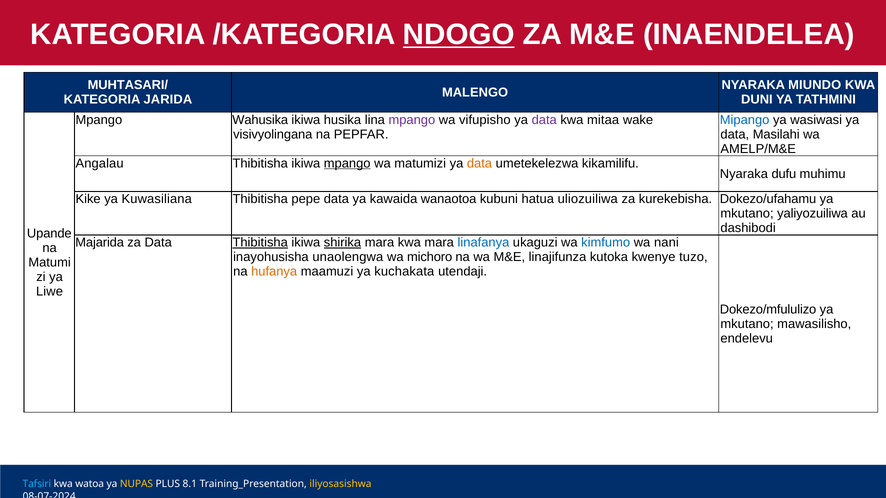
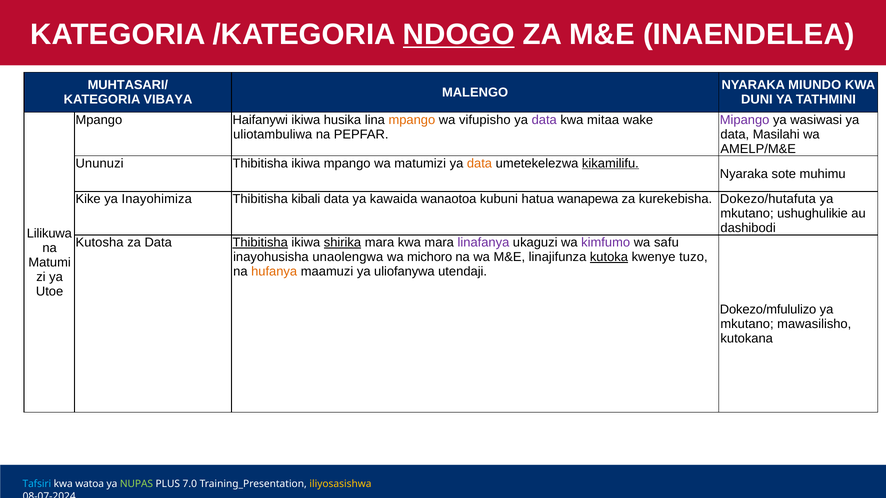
JARIDA: JARIDA -> VIBAYA
Wahusika: Wahusika -> Haifanywi
mpango at (412, 120) colour: purple -> orange
Mipango colour: blue -> purple
visivyolingana: visivyolingana -> uliotambuliwa
Angalau: Angalau -> Ununuzi
mpango at (347, 163) underline: present -> none
kikamilifu underline: none -> present
dufu: dufu -> sote
Kuwasiliana: Kuwasiliana -> Inayohimiza
pepe: pepe -> kibali
uliozuiliwa: uliozuiliwa -> wanapewa
Dokezo/ufahamu: Dokezo/ufahamu -> Dokezo/hutafuta
yaliyozuiliwa: yaliyozuiliwa -> ushughulikie
Upande: Upande -> Lilikuwa
Majarida: Majarida -> Kutosha
linafanya colour: blue -> purple
kimfumo colour: blue -> purple
nani: nani -> safu
kutoka underline: none -> present
kuchakata: kuchakata -> uliofanywa
Liwe: Liwe -> Utoe
endelevu: endelevu -> kutokana
NUPAS colour: yellow -> light green
8.1: 8.1 -> 7.0
